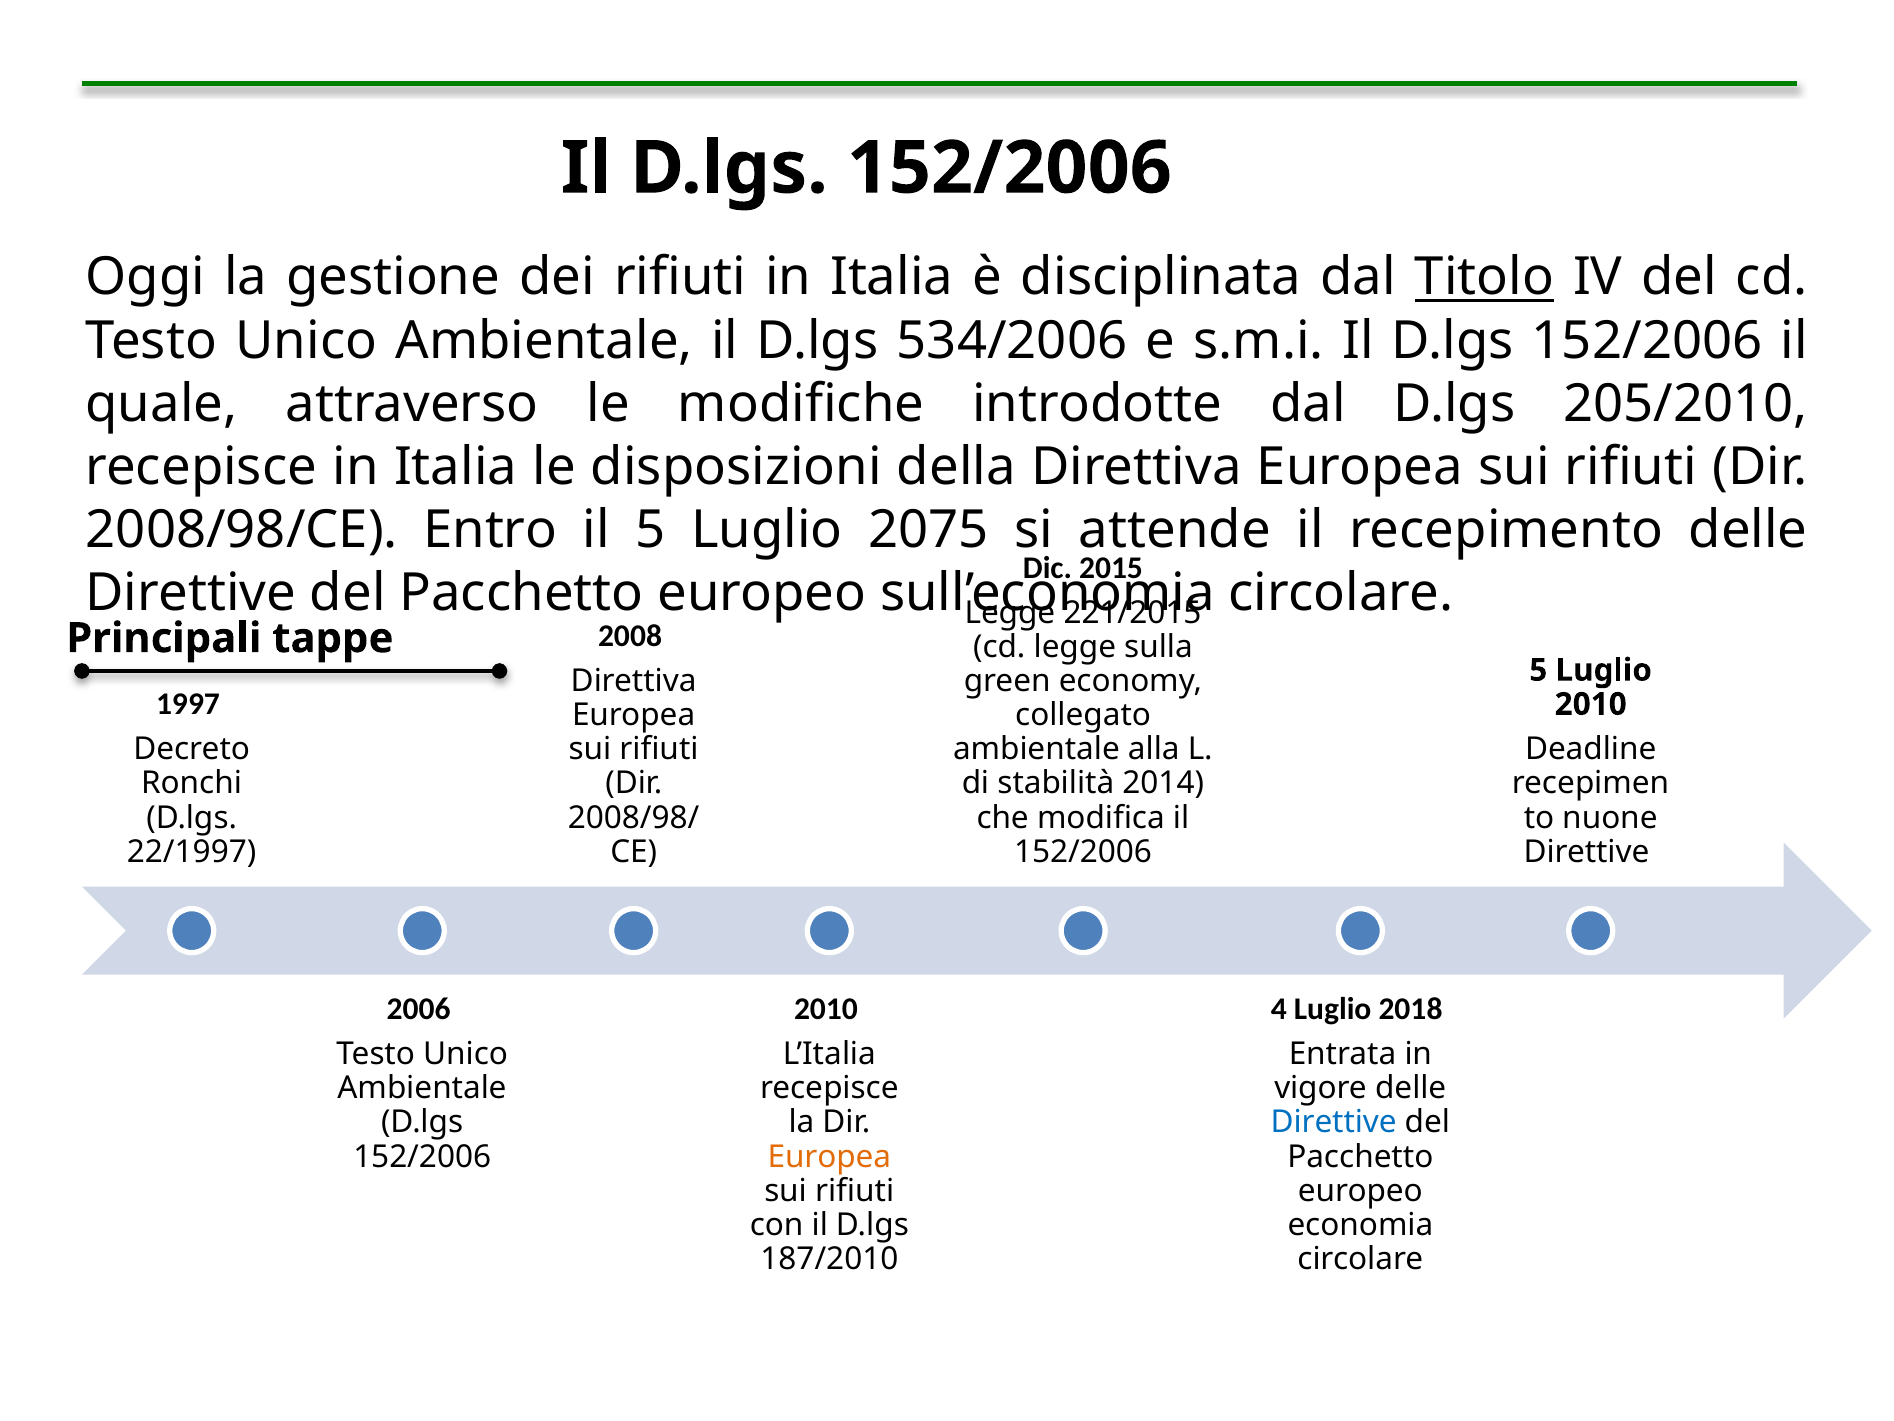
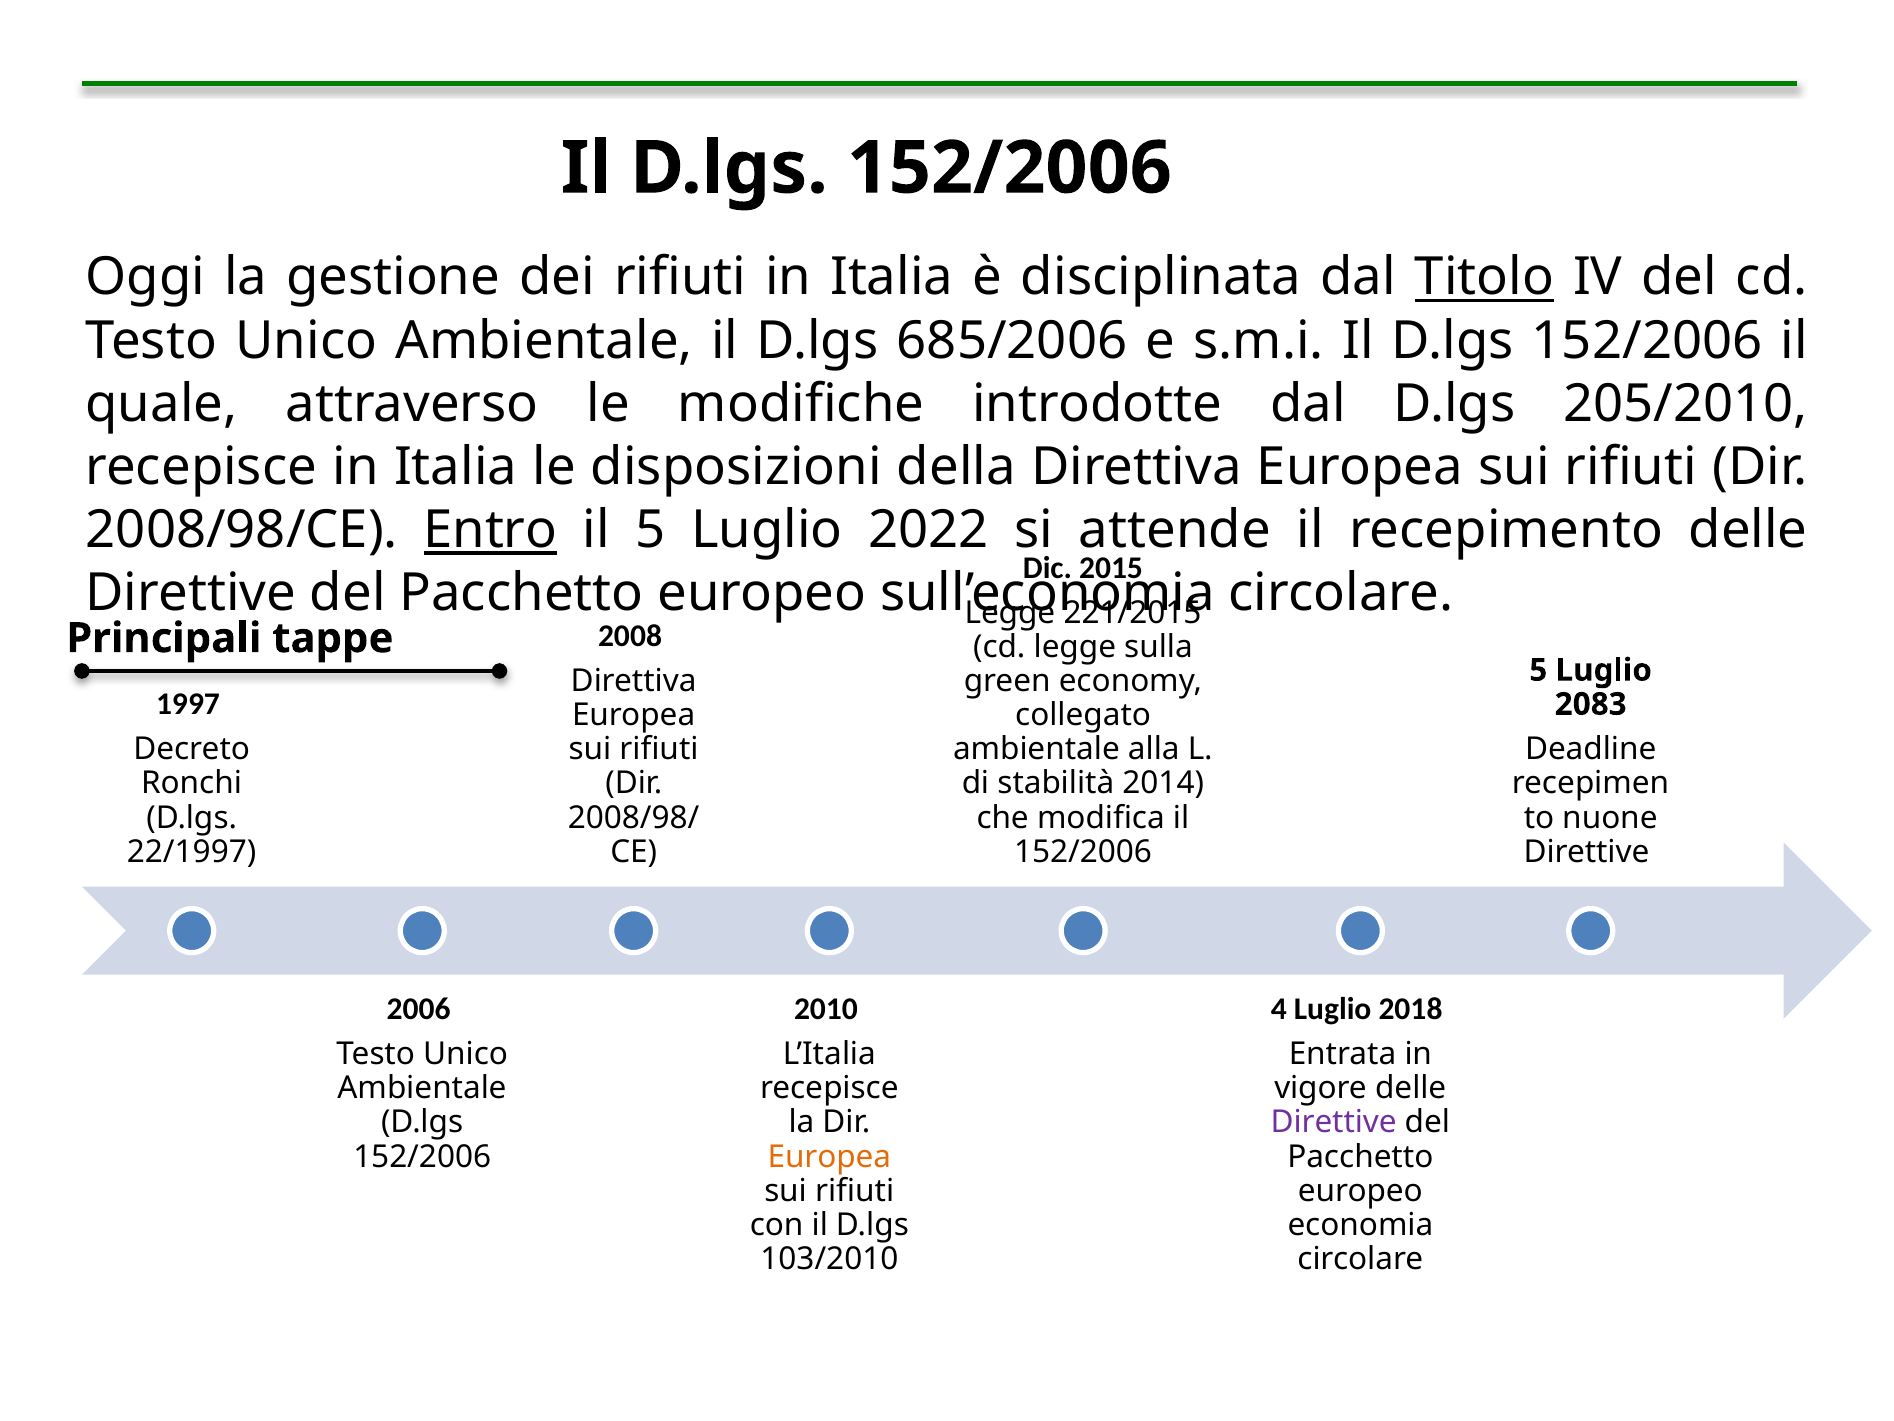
534/2006: 534/2006 -> 685/2006
Entro underline: none -> present
2075: 2075 -> 2022
2010 at (1591, 704): 2010 -> 2083
Direttive at (1334, 1122) colour: blue -> purple
187/2010: 187/2010 -> 103/2010
